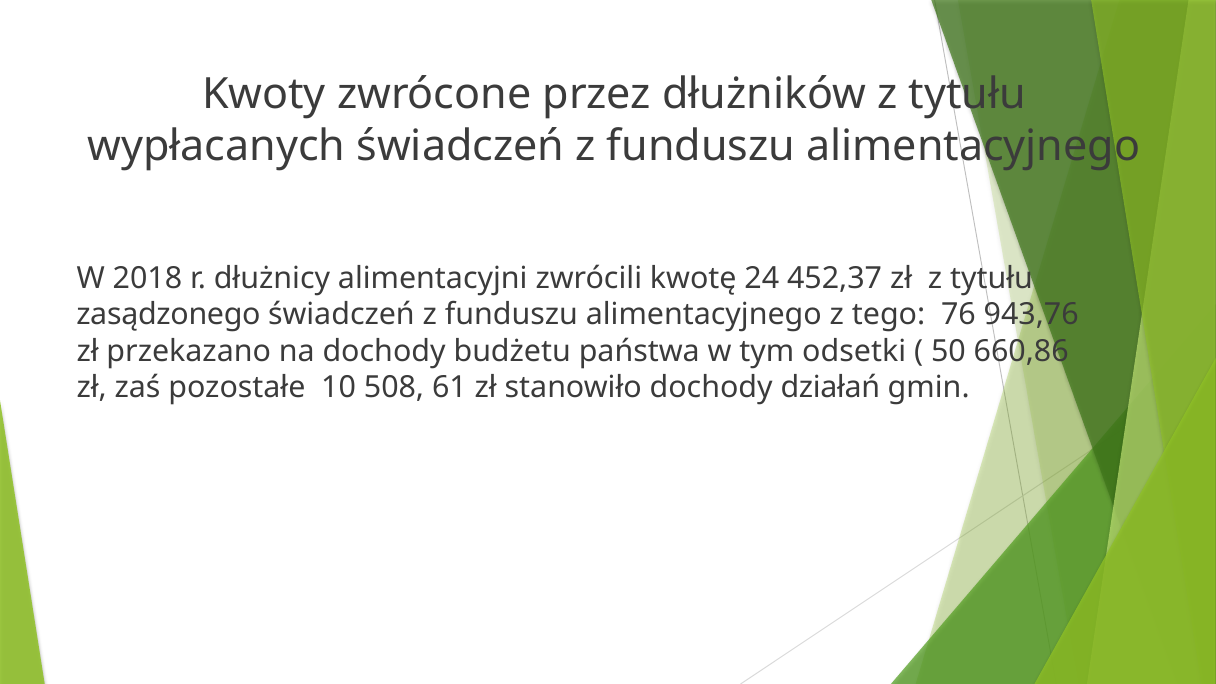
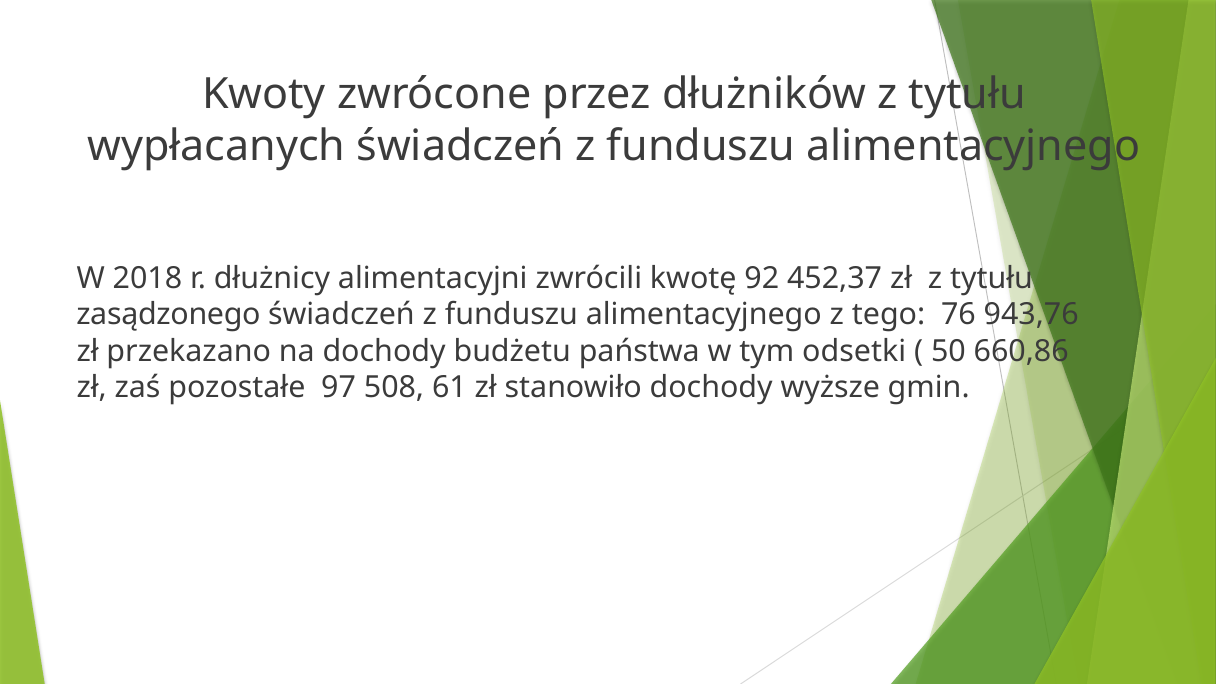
24: 24 -> 92
10: 10 -> 97
działań: działań -> wyższe
